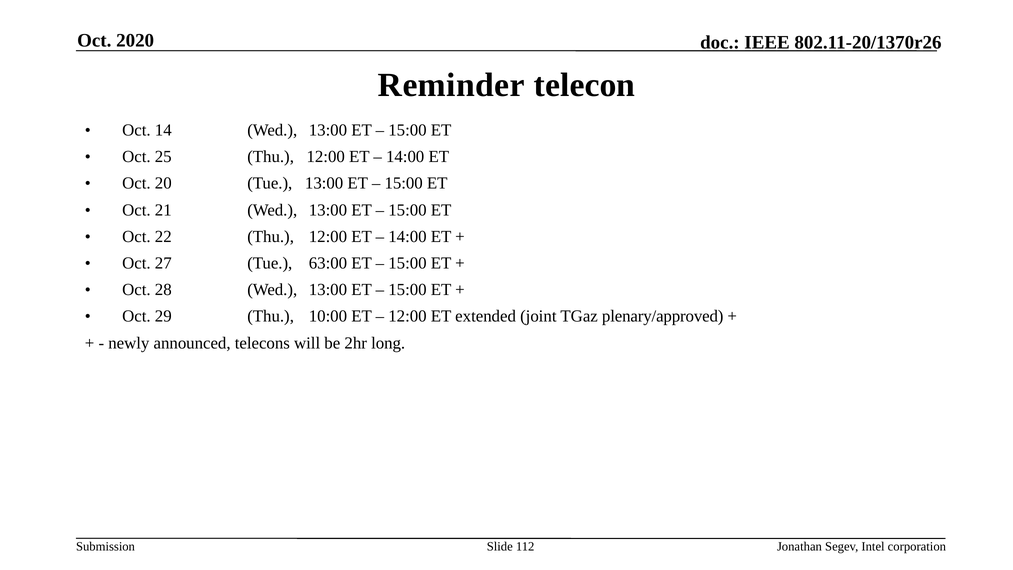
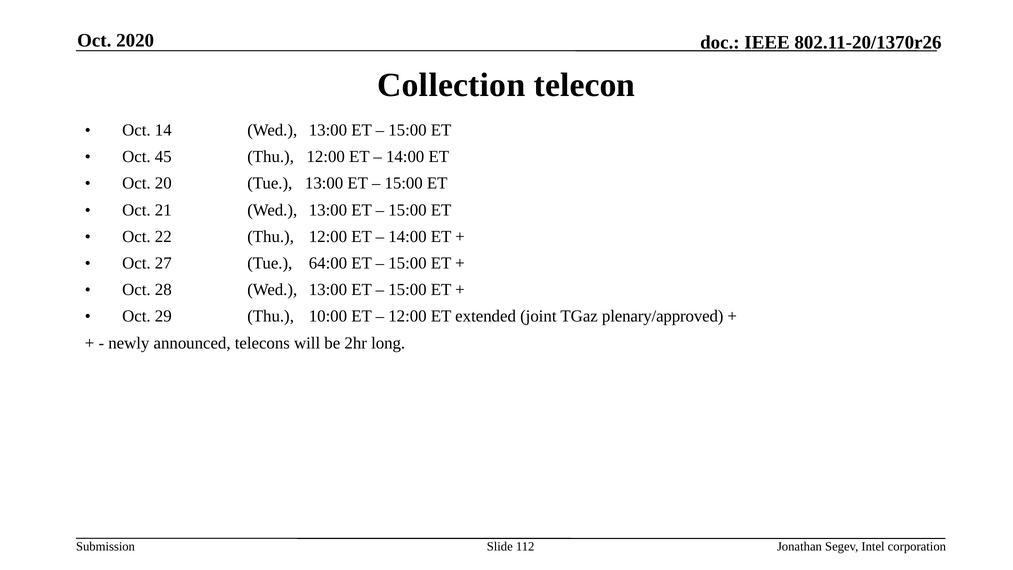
Reminder: Reminder -> Collection
25: 25 -> 45
63:00: 63:00 -> 64:00
